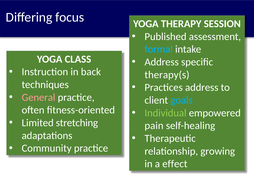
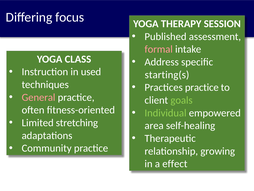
formal colour: light blue -> pink
back: back -> used
therapy(s: therapy(s -> starting(s
Practices address: address -> practice
goals colour: light blue -> light green
pain: pain -> area
